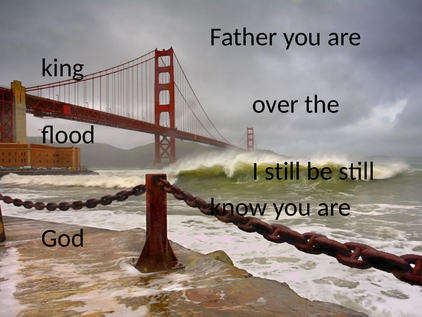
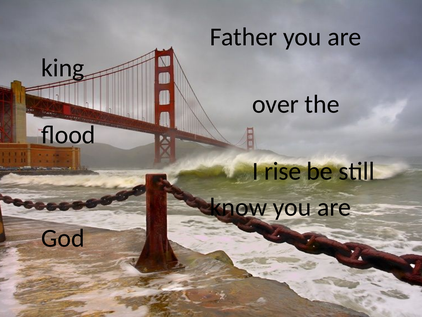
I still: still -> rise
